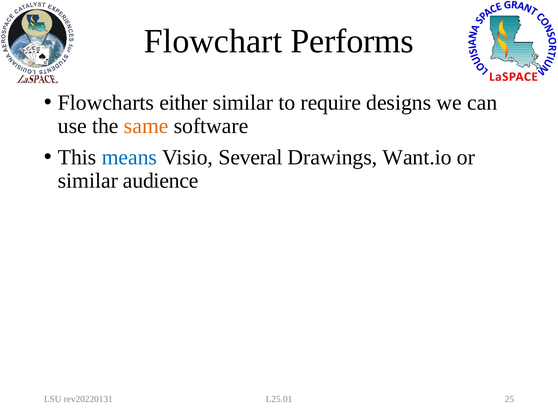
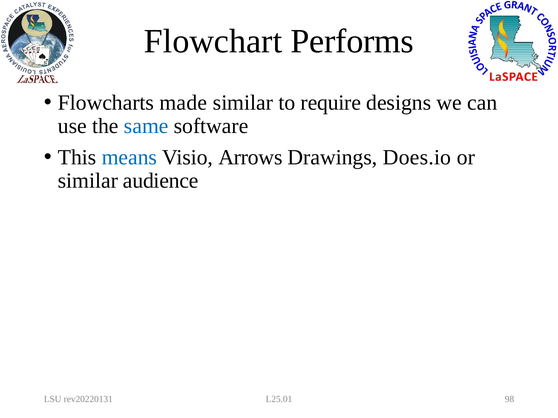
either: either -> made
same colour: orange -> blue
Several: Several -> Arrows
Want.io: Want.io -> Does.io
25: 25 -> 98
